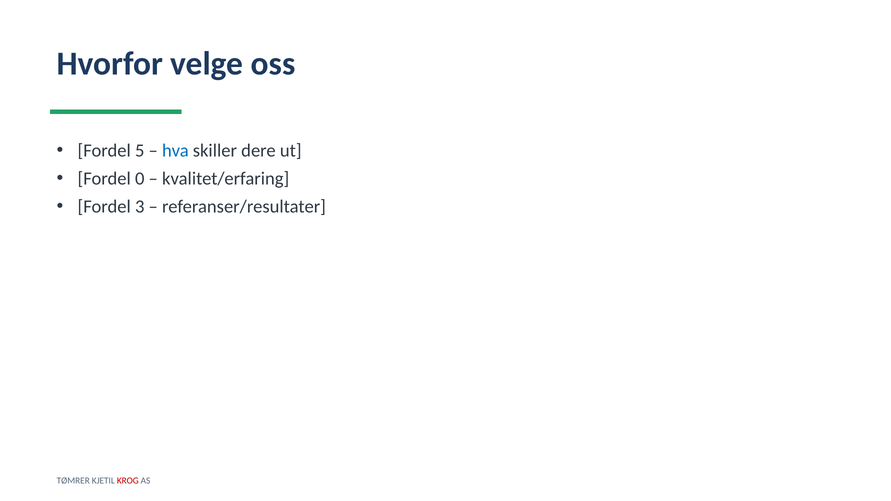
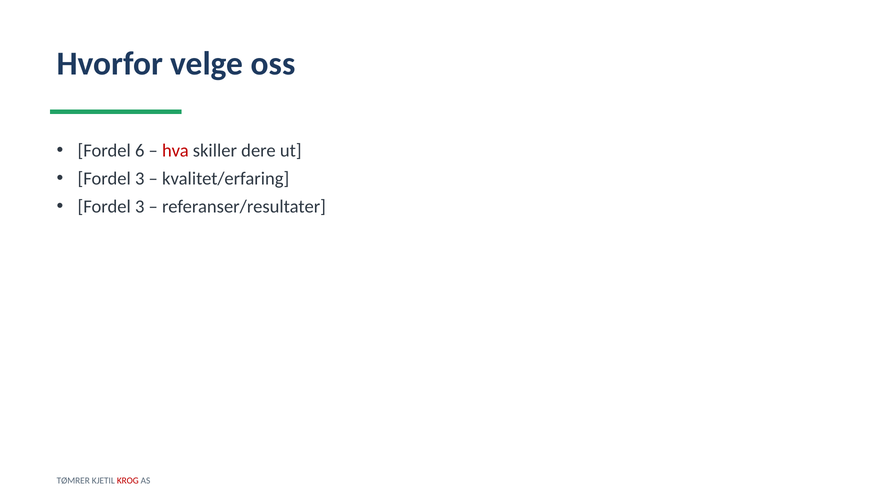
5: 5 -> 6
hva colour: blue -> red
0 at (140, 179): 0 -> 3
